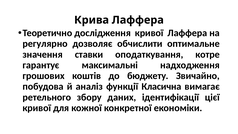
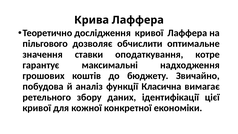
регулярно: регулярно -> пільгового
